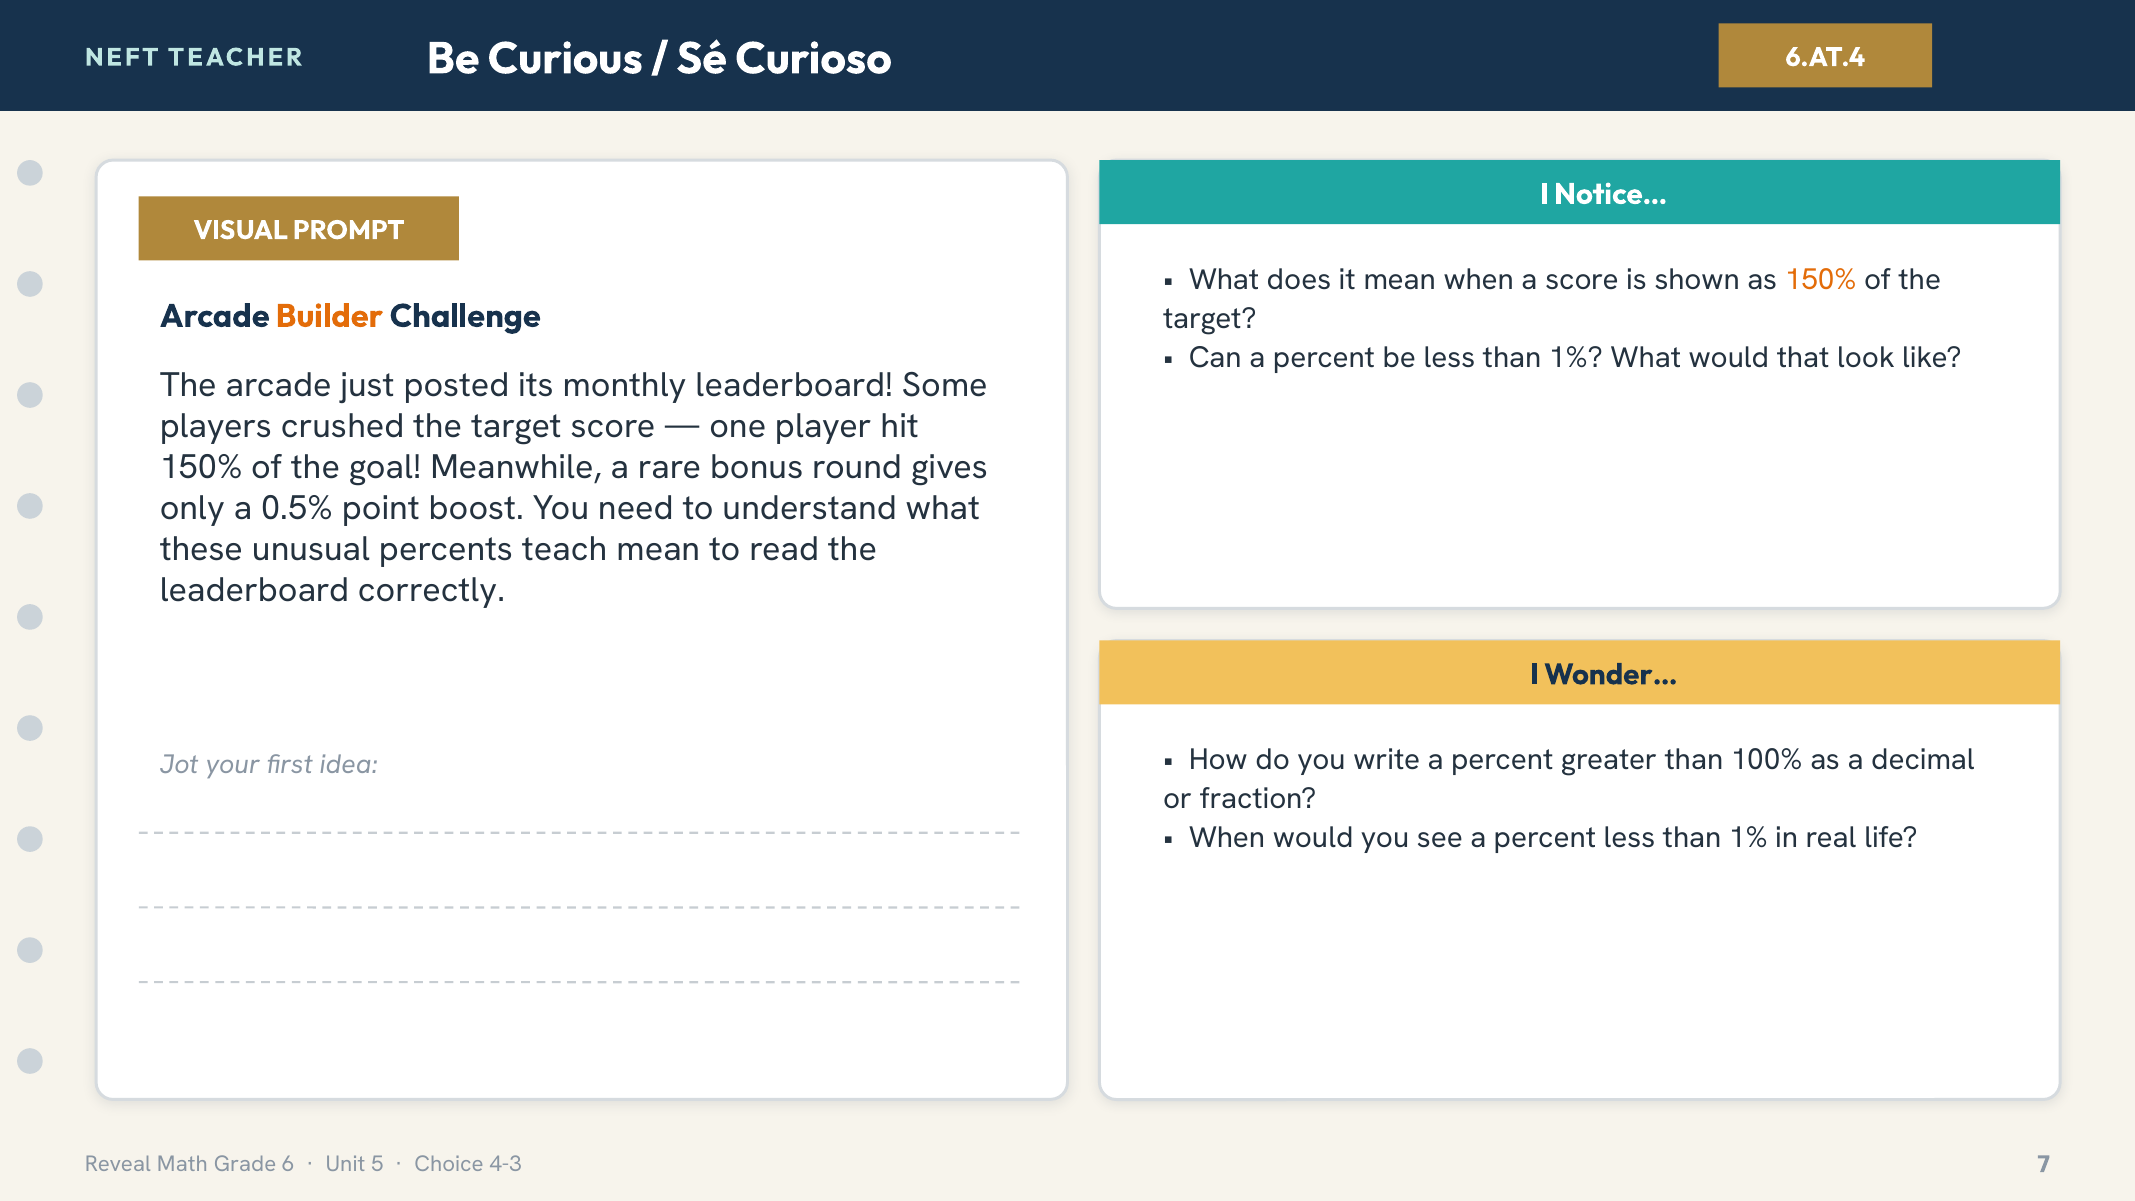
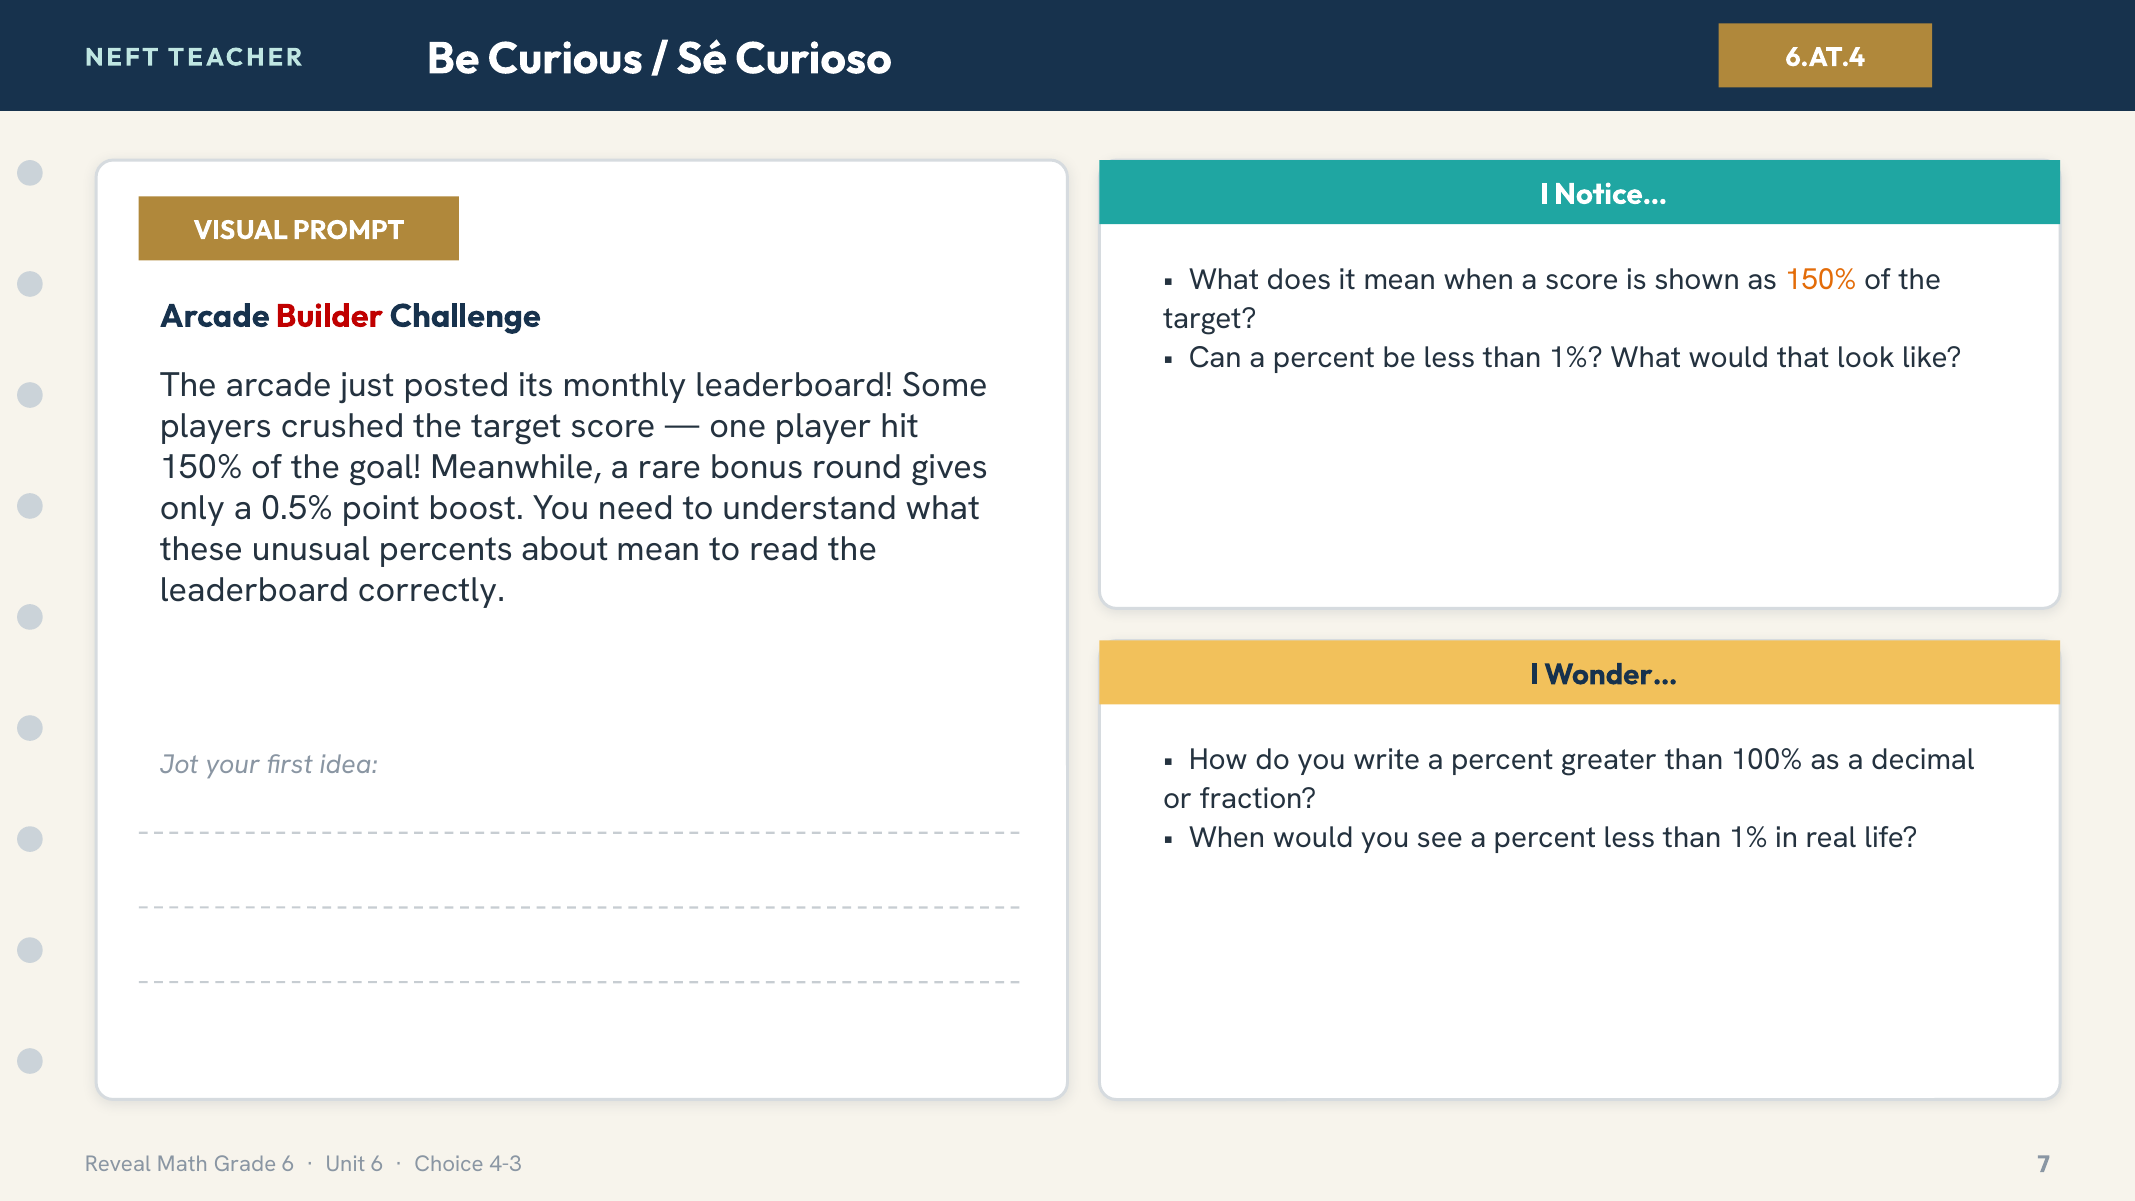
Builder colour: orange -> red
teach: teach -> about
Unit 5: 5 -> 6
